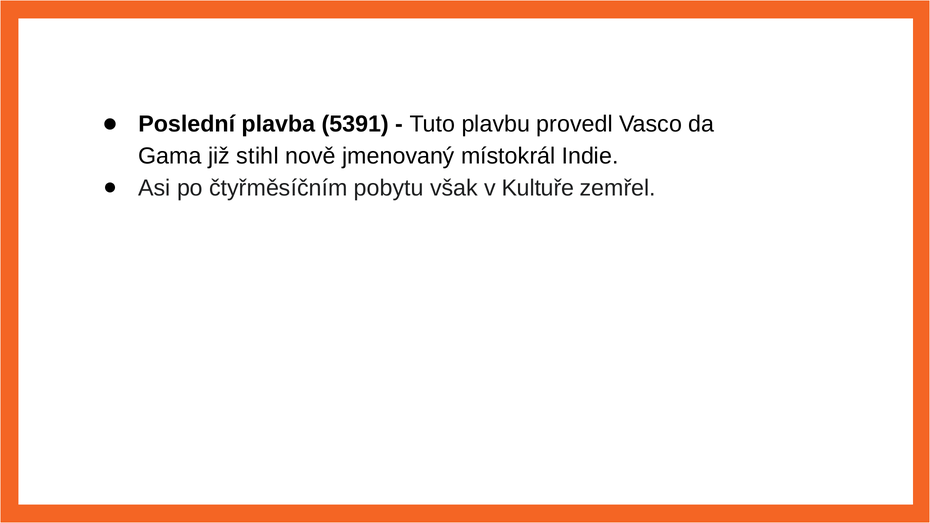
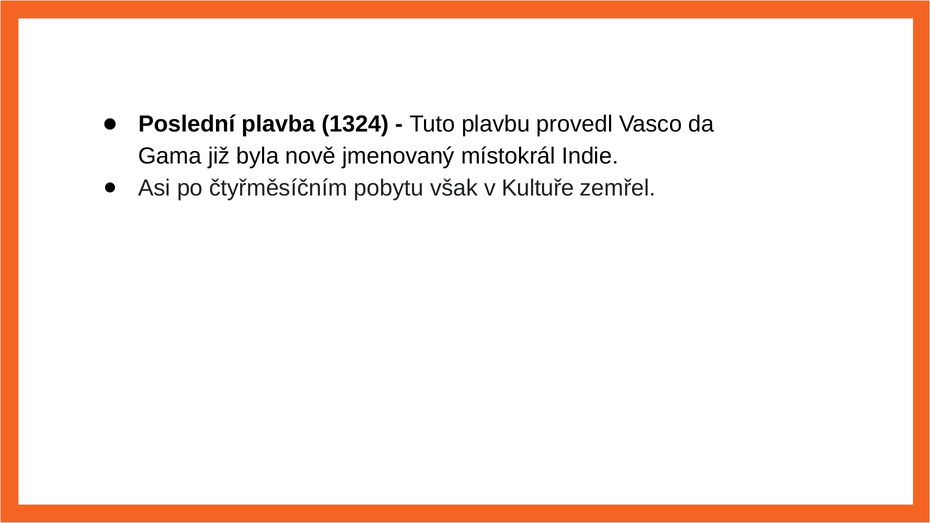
5391: 5391 -> 1324
stihl: stihl -> byla
